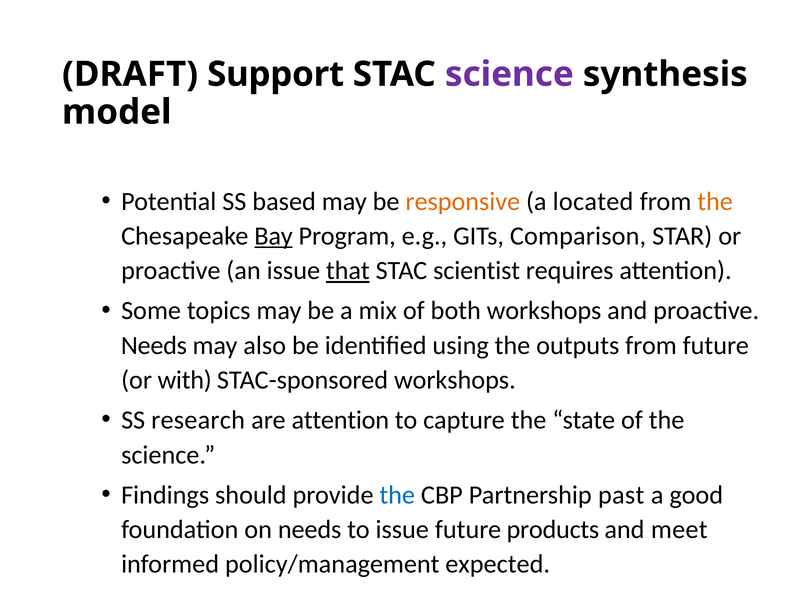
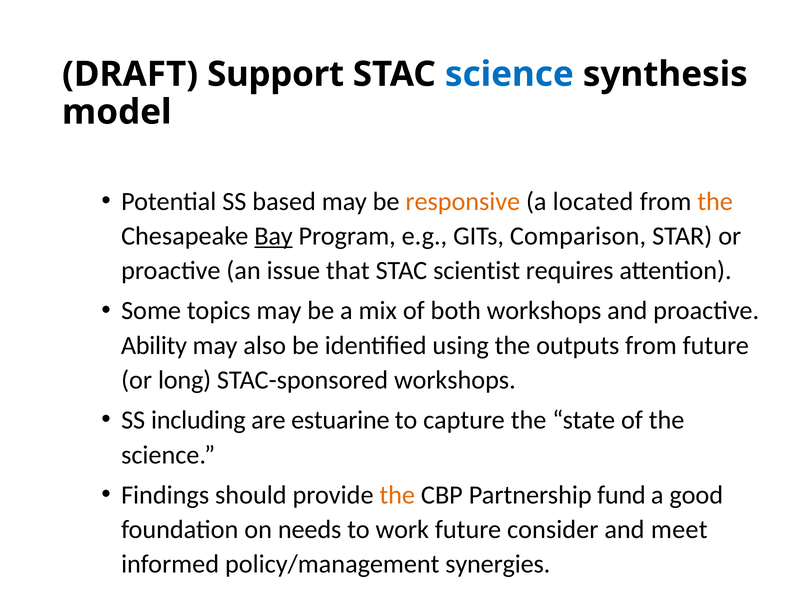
science at (509, 74) colour: purple -> blue
that underline: present -> none
Needs at (154, 345): Needs -> Ability
with: with -> long
research: research -> including
are attention: attention -> estuarine
the at (397, 495) colour: blue -> orange
past: past -> fund
to issue: issue -> work
products: products -> consider
expected: expected -> synergies
